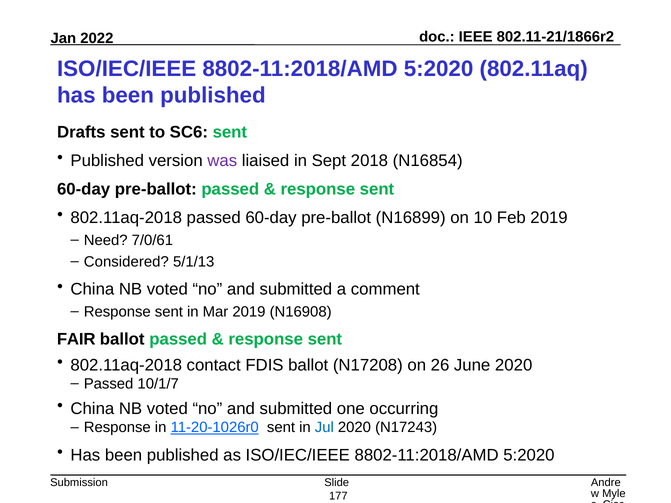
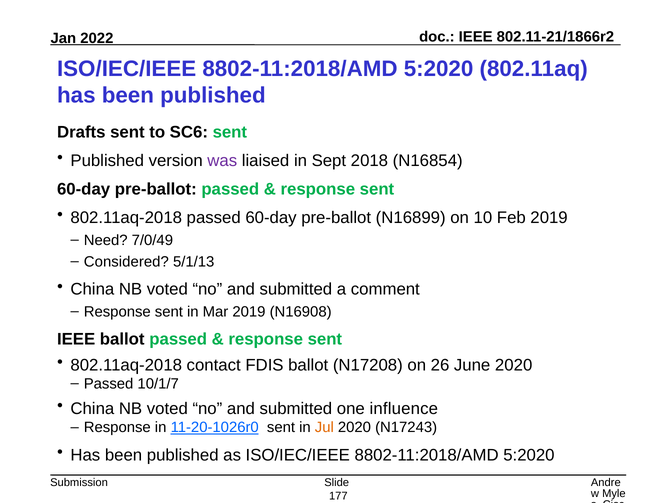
7/0/61: 7/0/61 -> 7/0/49
FAIR at (76, 340): FAIR -> IEEE
occurring: occurring -> influence
Jul colour: blue -> orange
